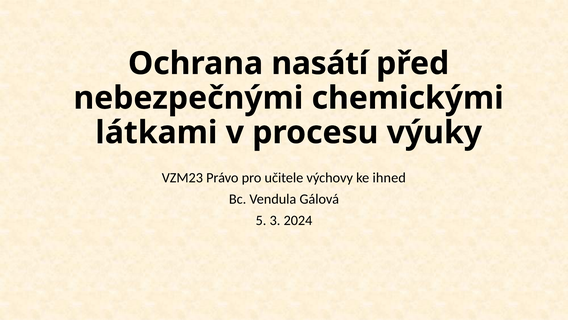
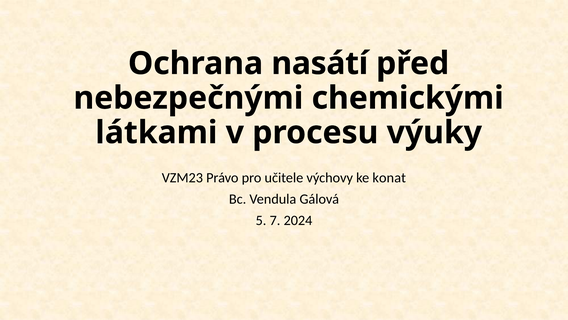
ihned: ihned -> konat
3: 3 -> 7
